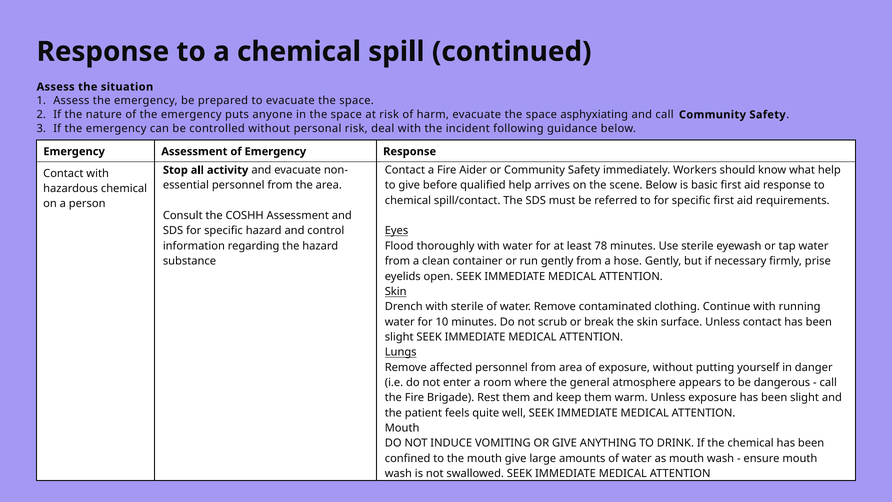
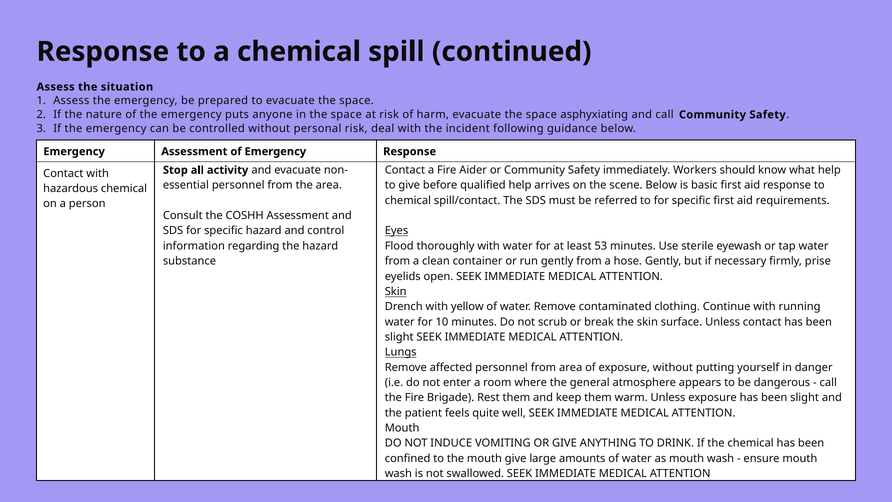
78: 78 -> 53
with sterile: sterile -> yellow
